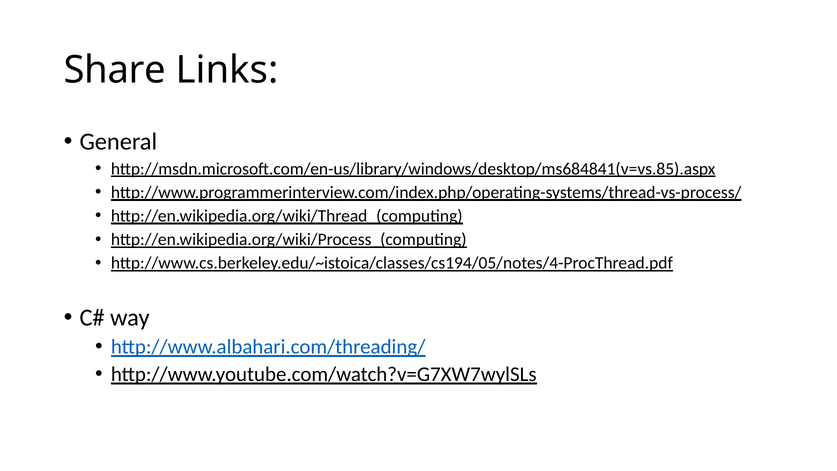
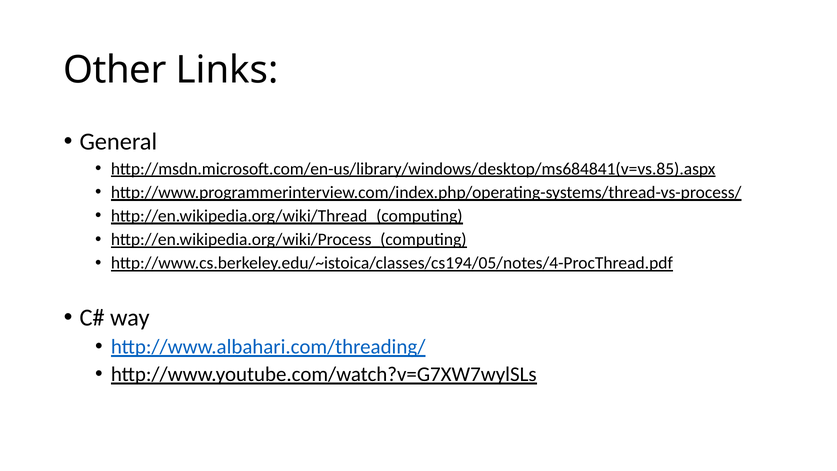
Share: Share -> Other
